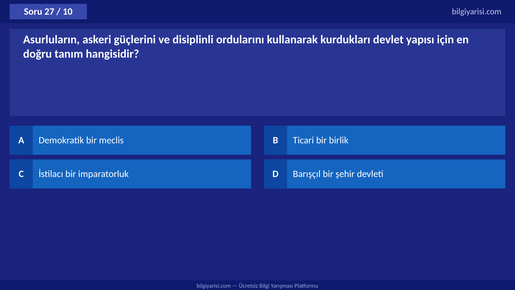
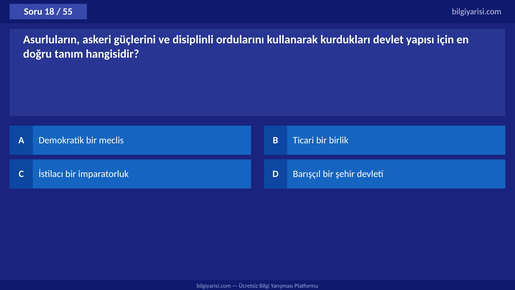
27: 27 -> 18
10: 10 -> 55
